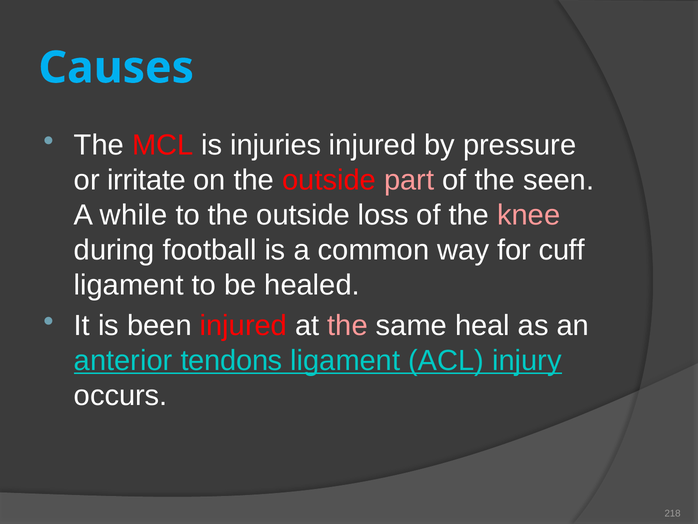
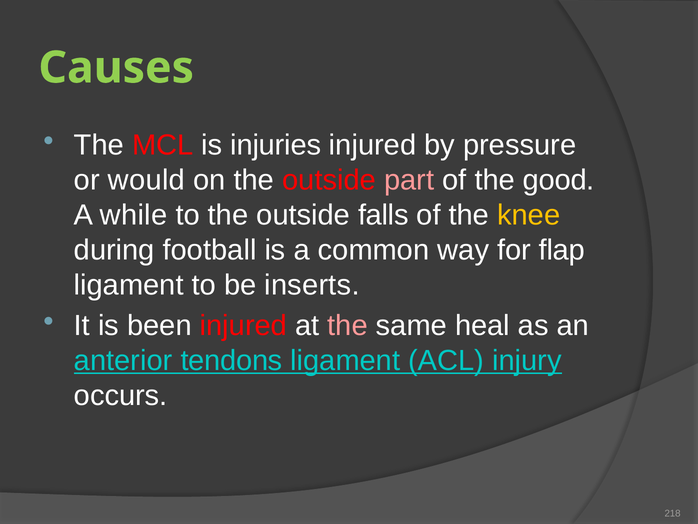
Causes colour: light blue -> light green
irritate: irritate -> would
seen: seen -> good
loss: loss -> falls
knee colour: pink -> yellow
cuff: cuff -> flap
healed: healed -> inserts
